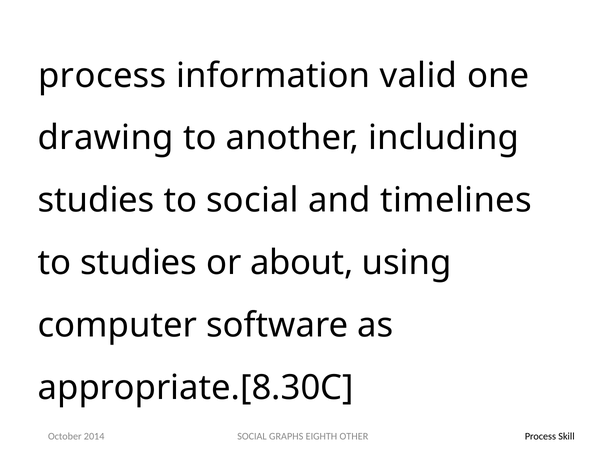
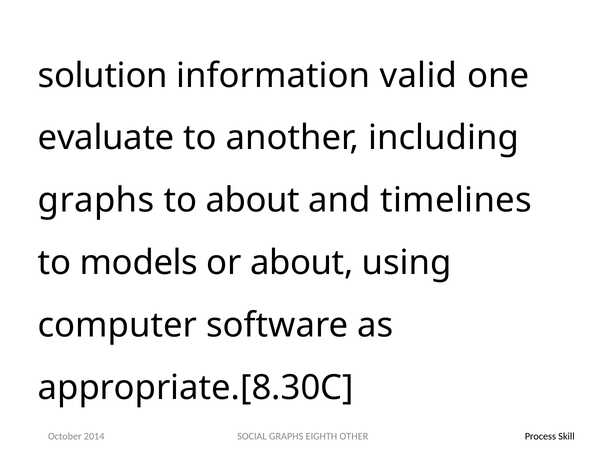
process at (102, 76): process -> solution
drawing: drawing -> evaluate
studies at (96, 201): studies -> graphs
to social: social -> about
to studies: studies -> models
